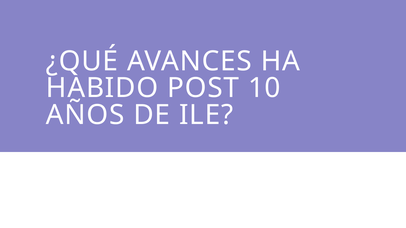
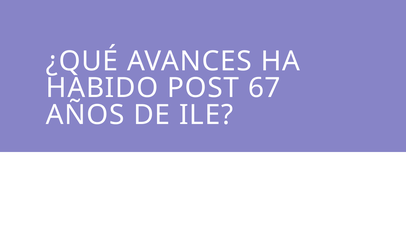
10: 10 -> 67
